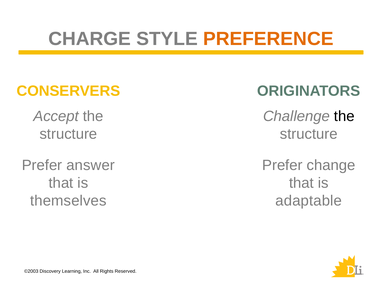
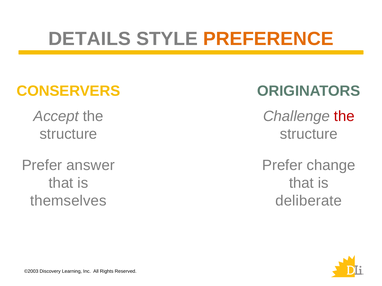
CHARGE: CHARGE -> DETAILS
the at (344, 116) colour: black -> red
adaptable: adaptable -> deliberate
